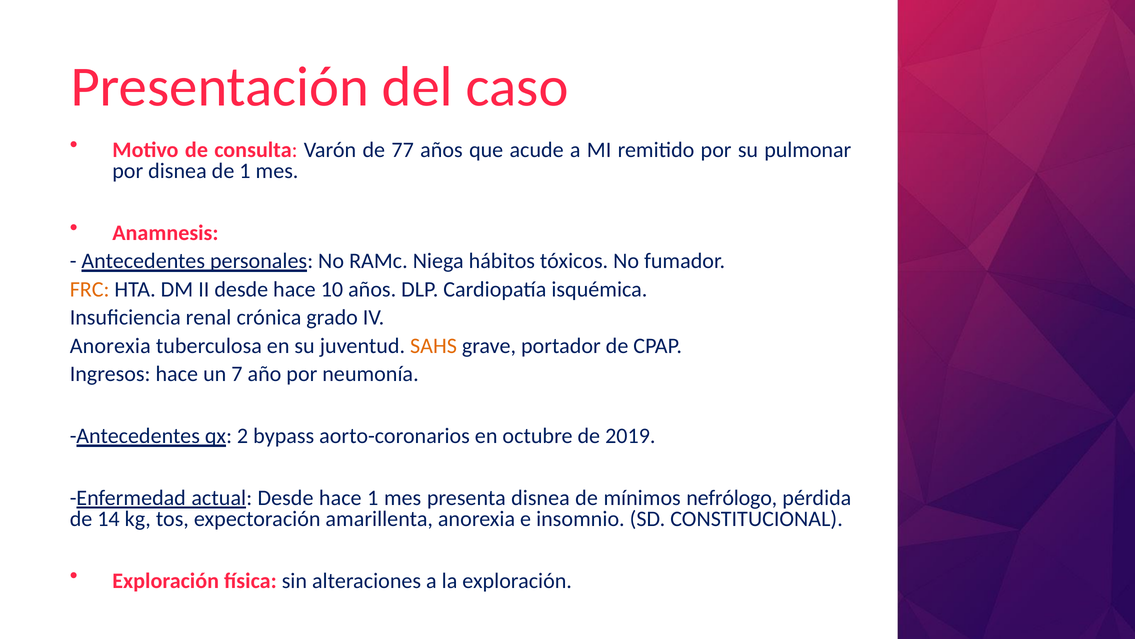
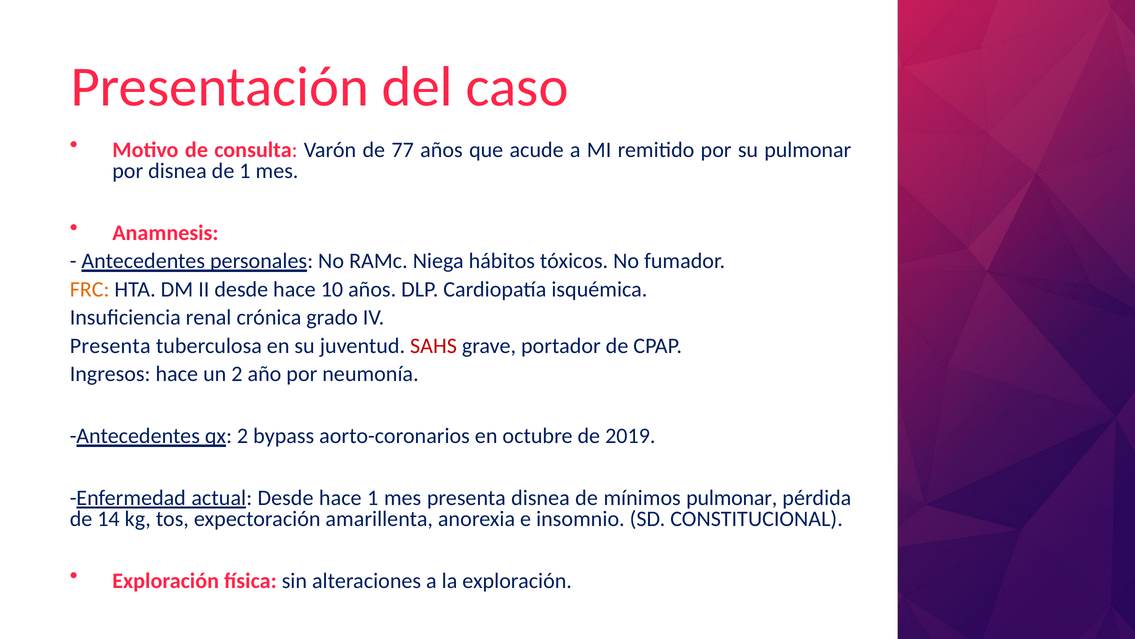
Anorexia at (110, 346): Anorexia -> Presenta
SAHS colour: orange -> red
un 7: 7 -> 2
mínimos nefrólogo: nefrólogo -> pulmonar
